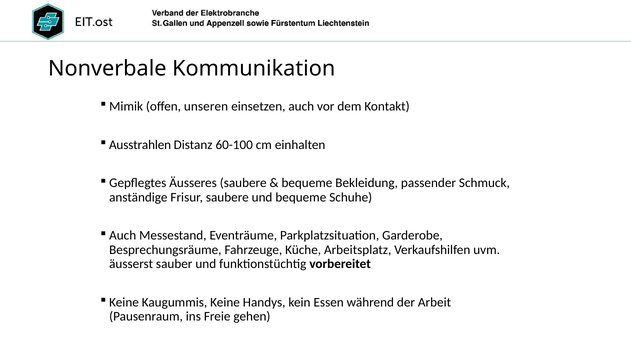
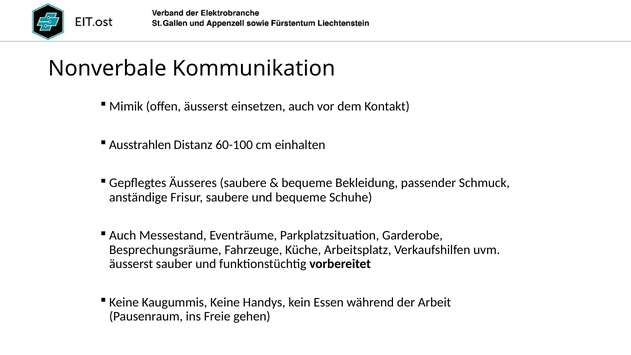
offen unseren: unseren -> äusserst
